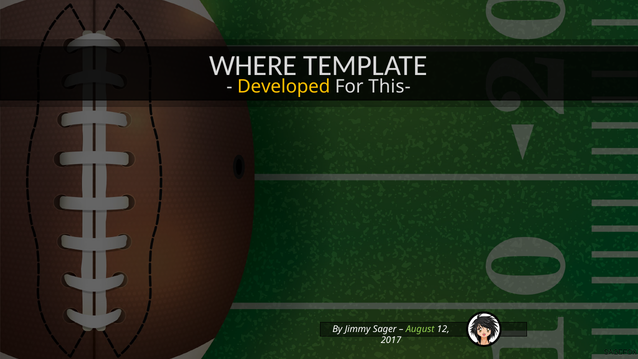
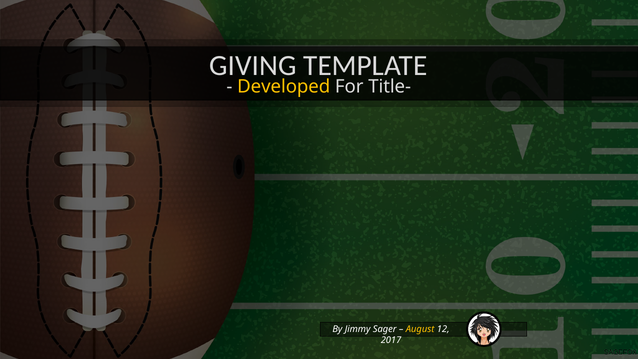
WHERE: WHERE -> GIVING
This-: This- -> Title-
August colour: light green -> yellow
